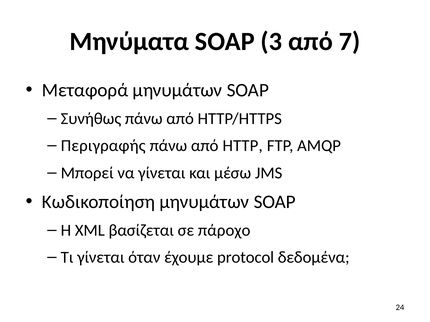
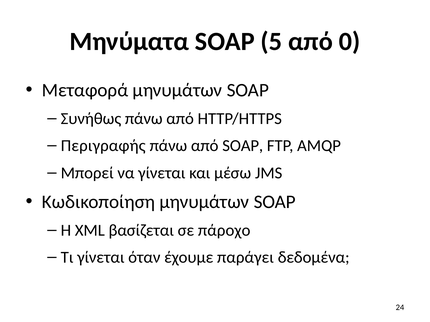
3: 3 -> 5
7: 7 -> 0
από HTTP: HTTP -> SOAP
protocol: protocol -> παράγει
